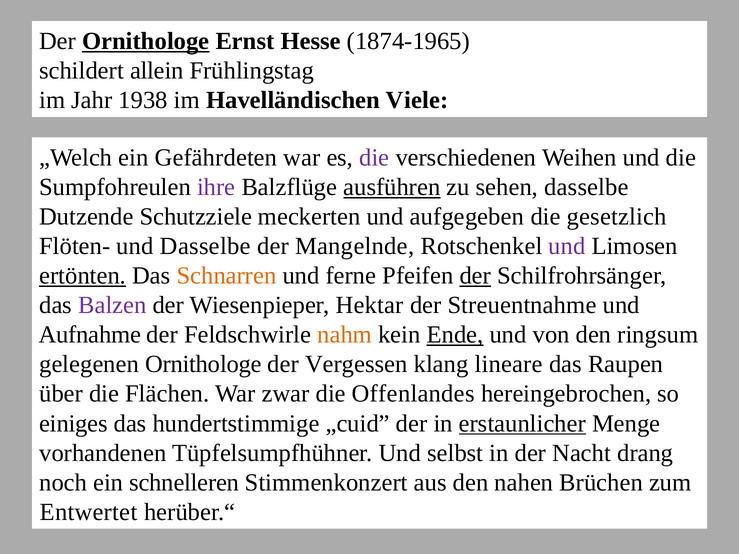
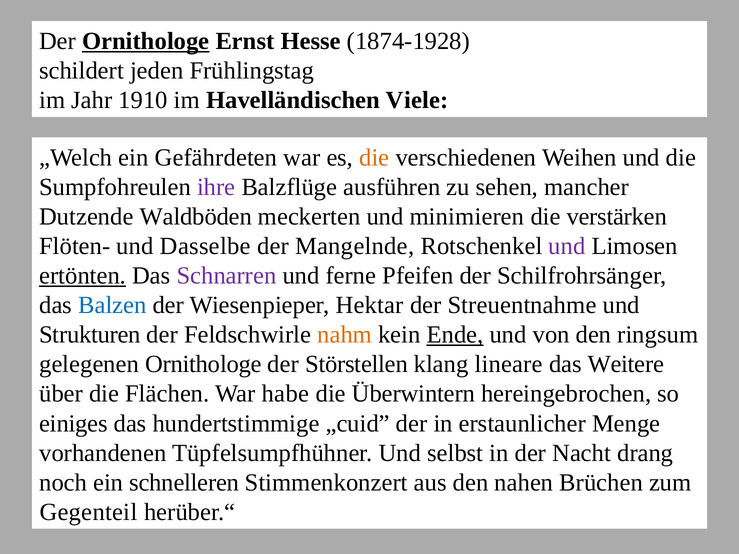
1874-1965: 1874-1965 -> 1874-1928
allein: allein -> jeden
1938: 1938 -> 1910
die at (374, 158) colour: purple -> orange
ausführen underline: present -> none
sehen dasselbe: dasselbe -> mancher
Schutzziele: Schutzziele -> Waldböden
aufgegeben: aufgegeben -> minimieren
gesetzlich: gesetzlich -> verstärken
Schnarren colour: orange -> purple
der at (475, 276) underline: present -> none
Balzen colour: purple -> blue
Aufnahme: Aufnahme -> Strukturen
Vergessen: Vergessen -> Störstellen
Raupen: Raupen -> Weitere
zwar: zwar -> habe
Offenlandes: Offenlandes -> Überwintern
erstaunlicher underline: present -> none
Entwertet: Entwertet -> Gegenteil
